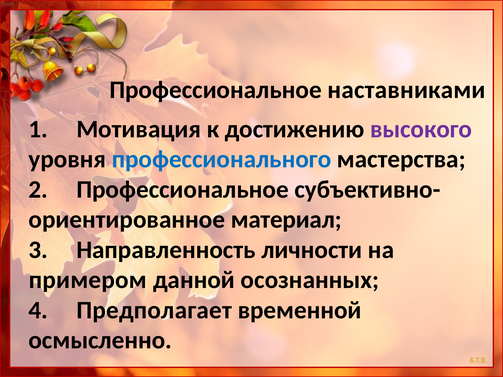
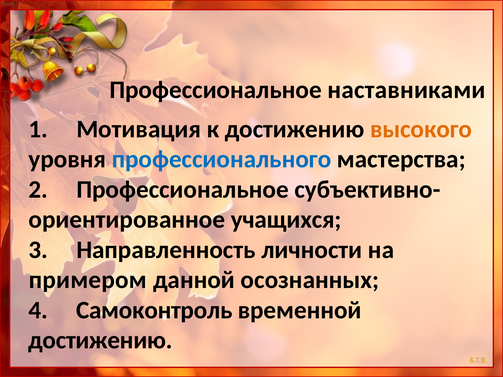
высокого colour: purple -> orange
материал: материал -> учащихся
Предполагает: Предполагает -> Самоконтроль
осмысленно at (100, 340): осмысленно -> достижению
